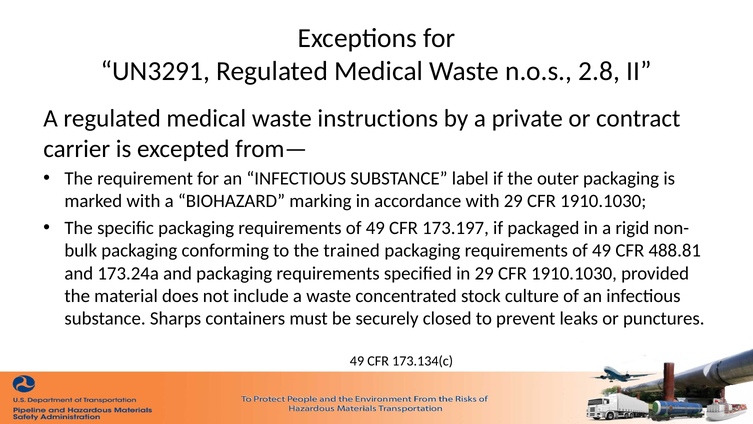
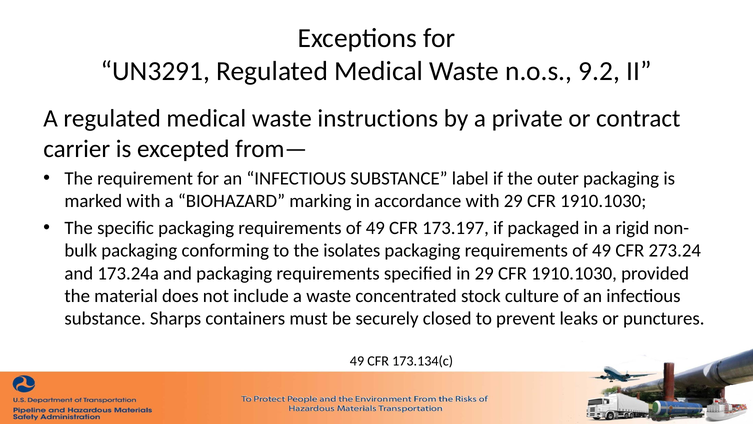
2.8: 2.8 -> 9.2
trained: trained -> isolates
488.81: 488.81 -> 273.24
